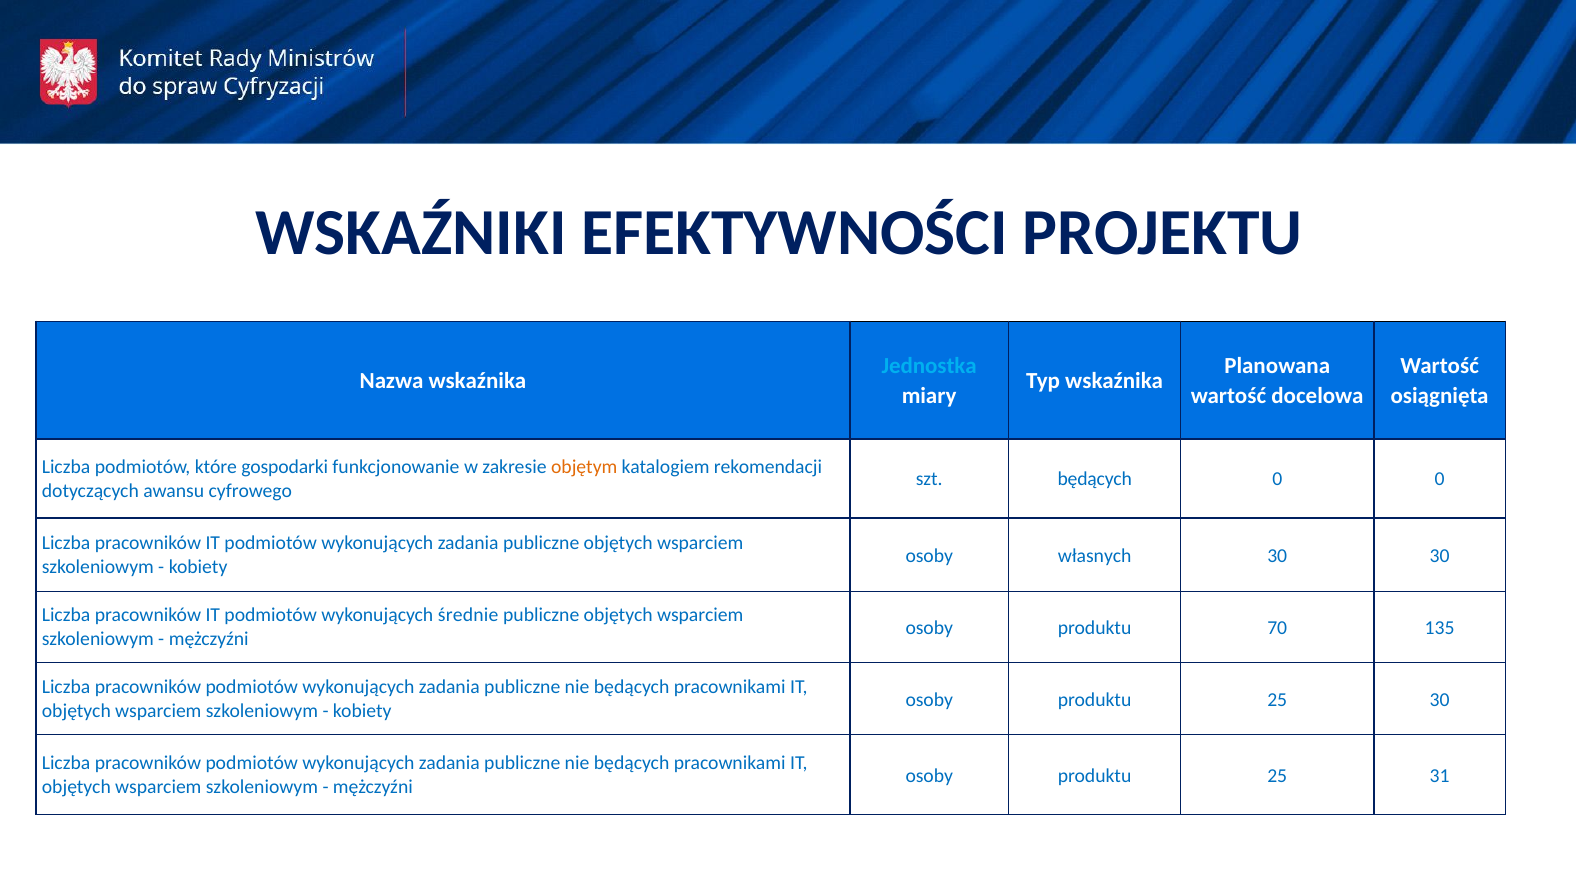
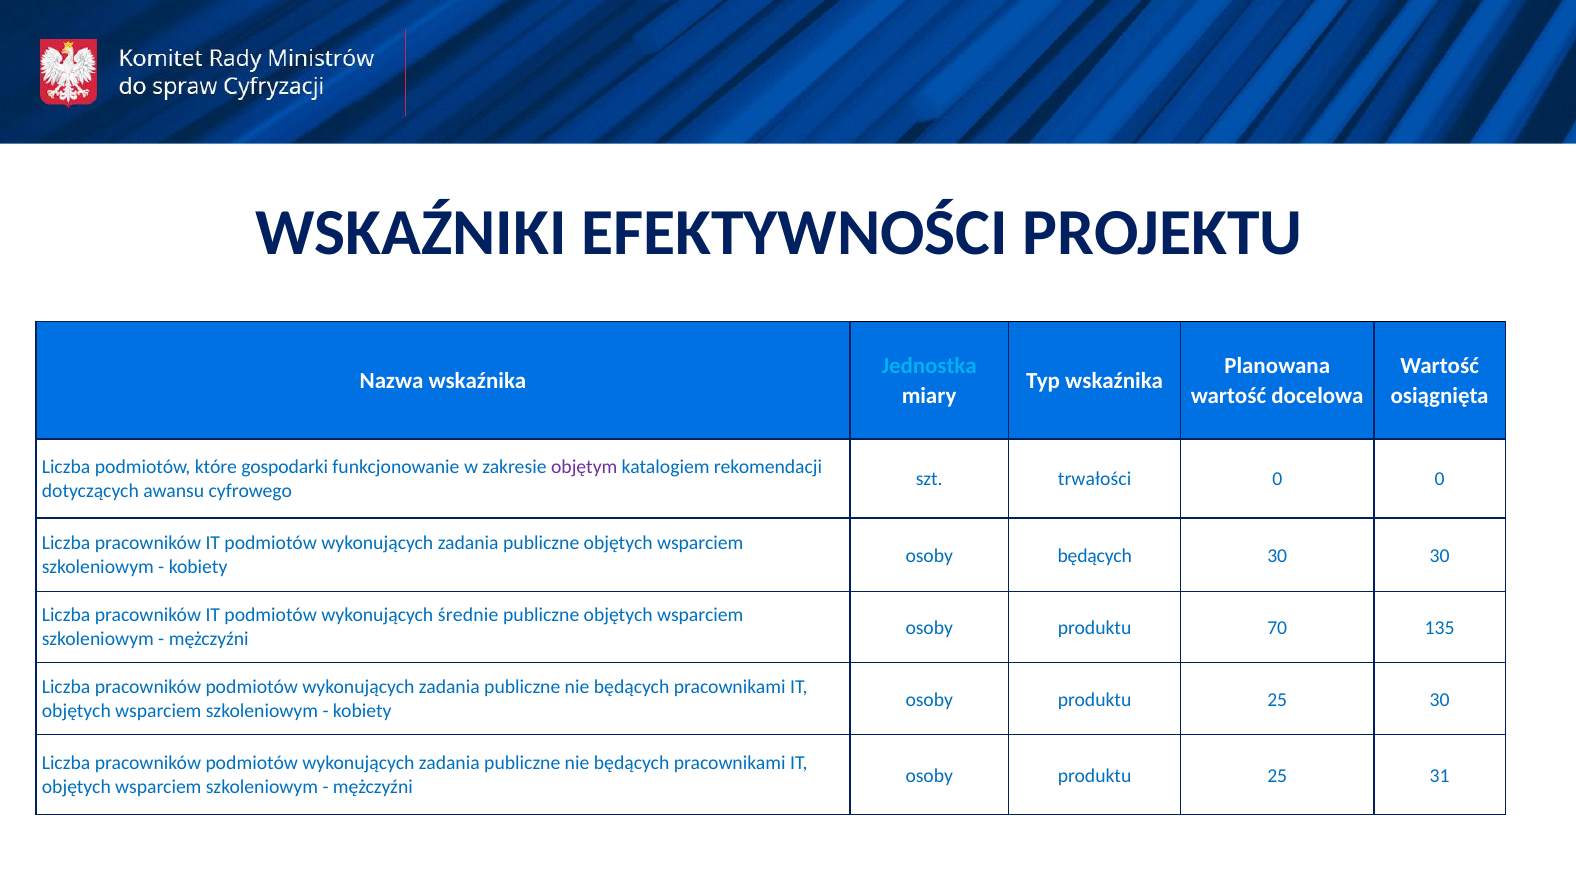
objętym colour: orange -> purple
szt będących: będących -> trwałości
osoby własnych: własnych -> będących
